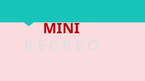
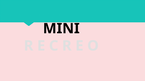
MINI colour: red -> black
